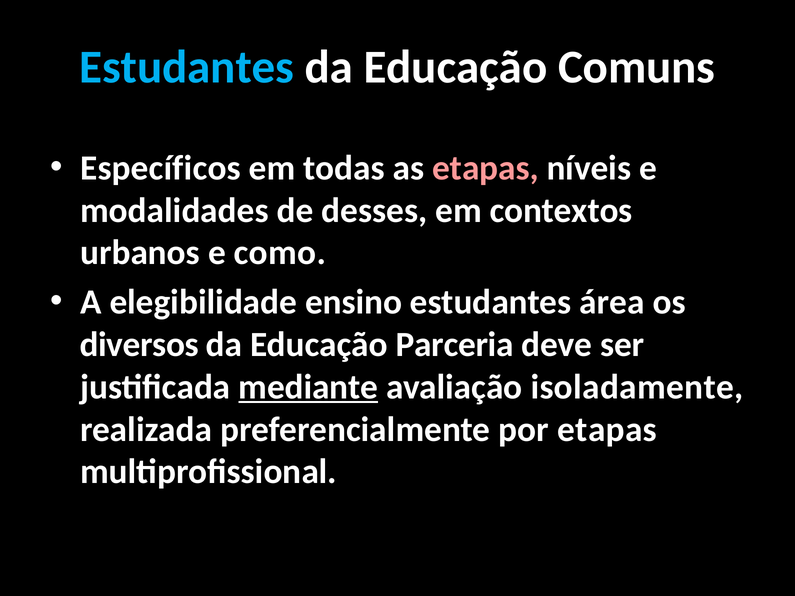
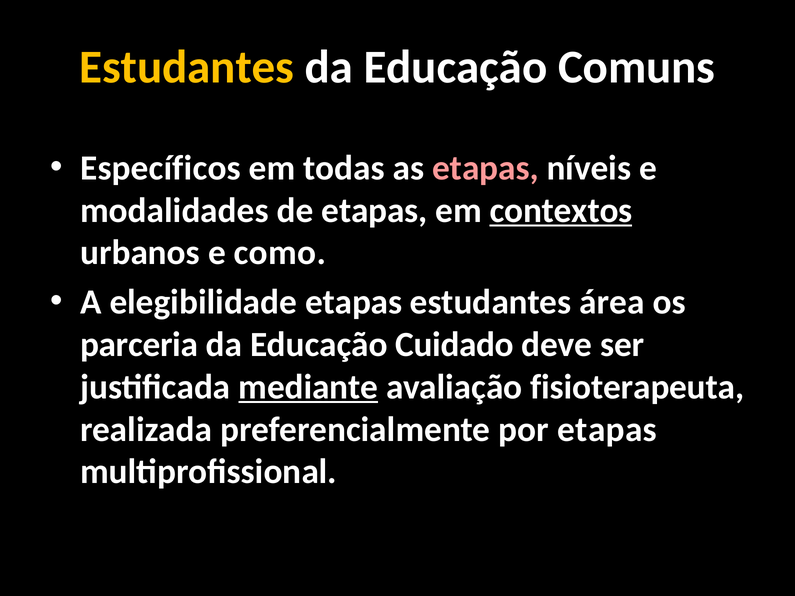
Estudantes at (187, 67) colour: light blue -> yellow
de desses: desses -> etapas
contextos underline: none -> present
elegibilidade ensino: ensino -> etapas
diversos: diversos -> parceria
Parceria: Parceria -> Cuidado
isoladamente: isoladamente -> fisioterapeuta
